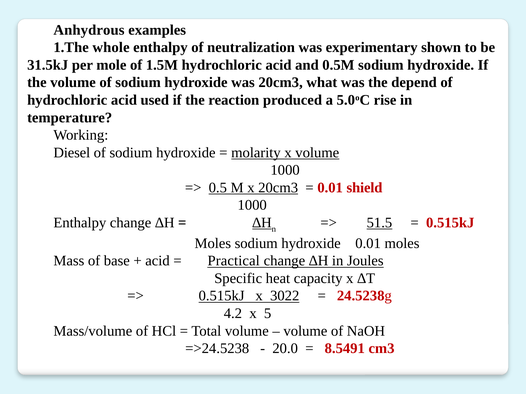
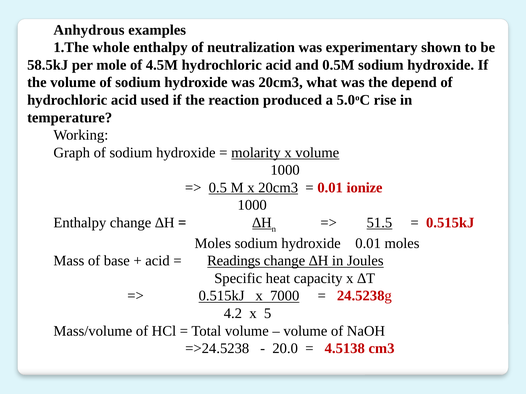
31.5kJ: 31.5kJ -> 58.5kJ
1.5M: 1.5M -> 4.5M
Diesel: Diesel -> Graph
shield: shield -> ionize
Practical: Practical -> Readings
3022: 3022 -> 7000
8.5491: 8.5491 -> 4.5138
